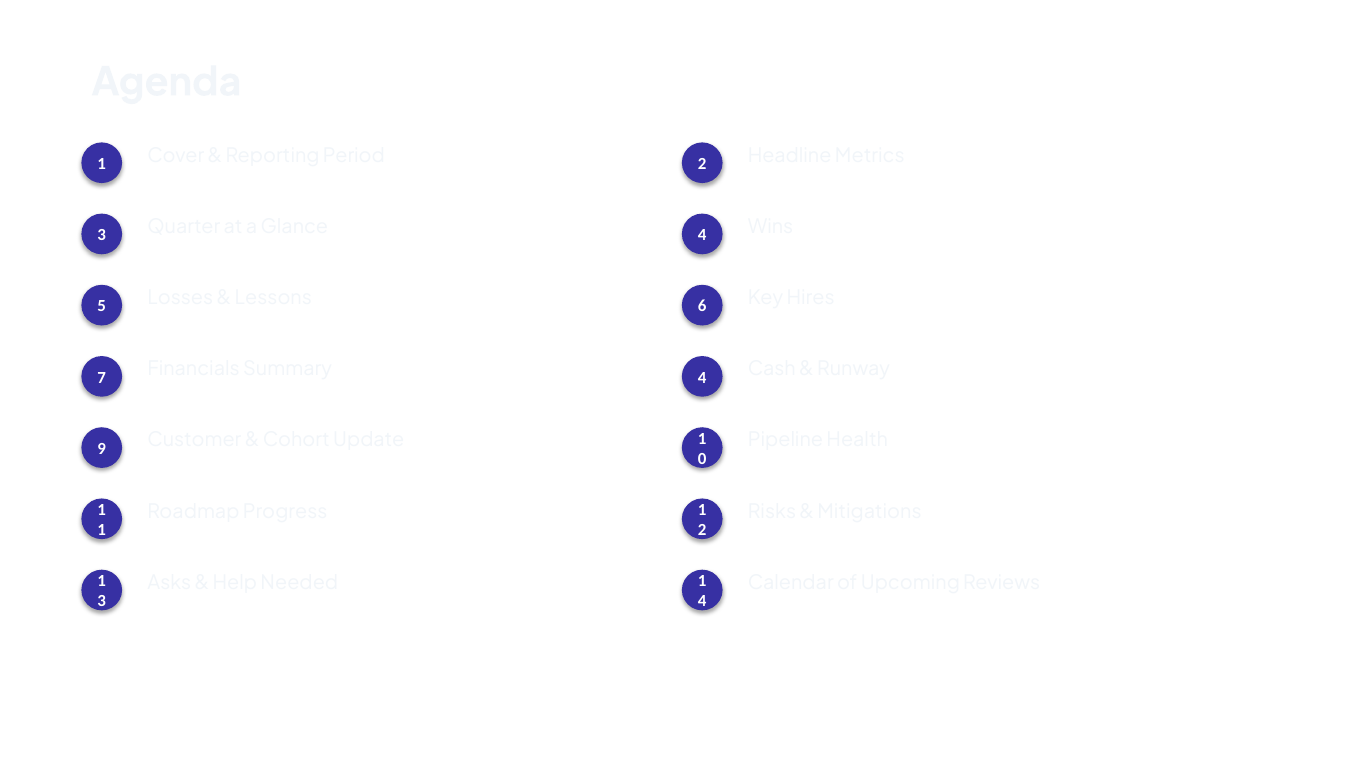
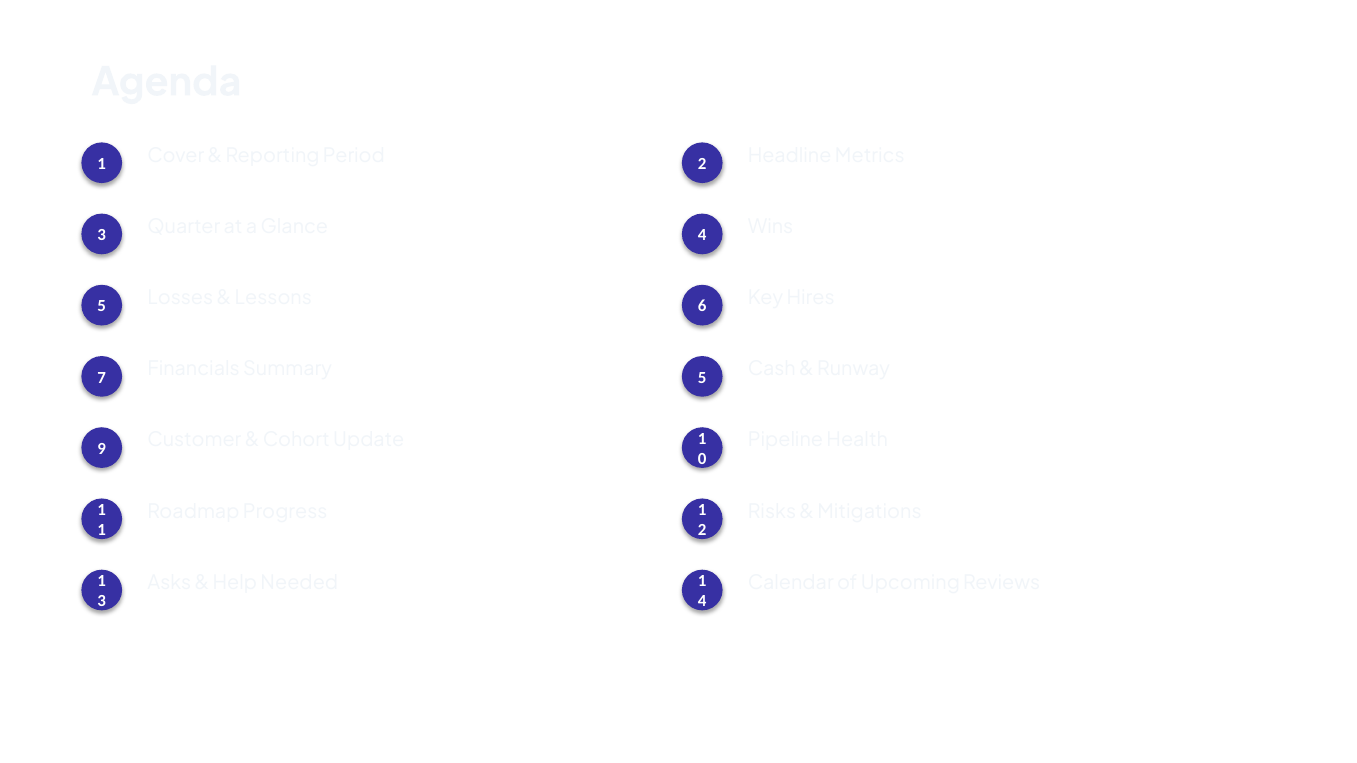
Summary 4: 4 -> 5
